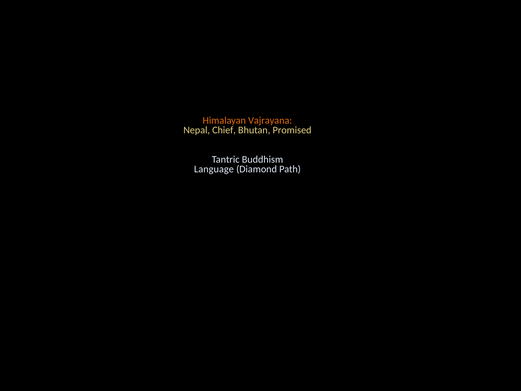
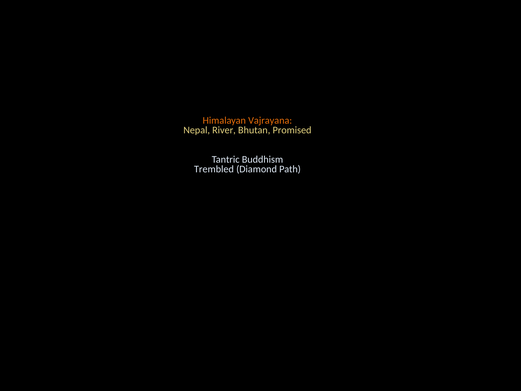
Chief: Chief -> River
Language: Language -> Trembled
